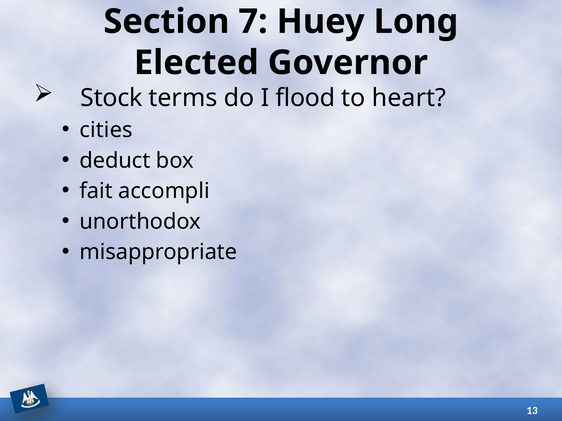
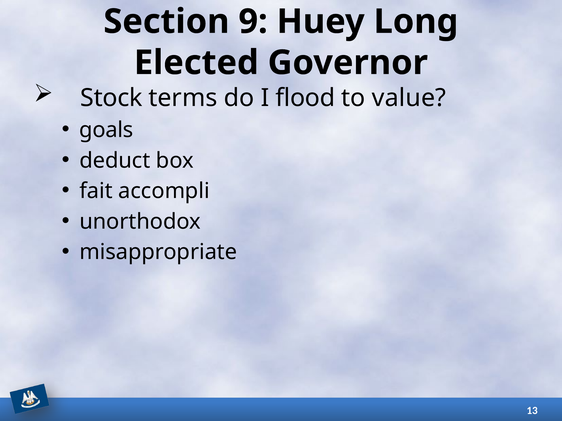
7: 7 -> 9
heart: heart -> value
cities: cities -> goals
